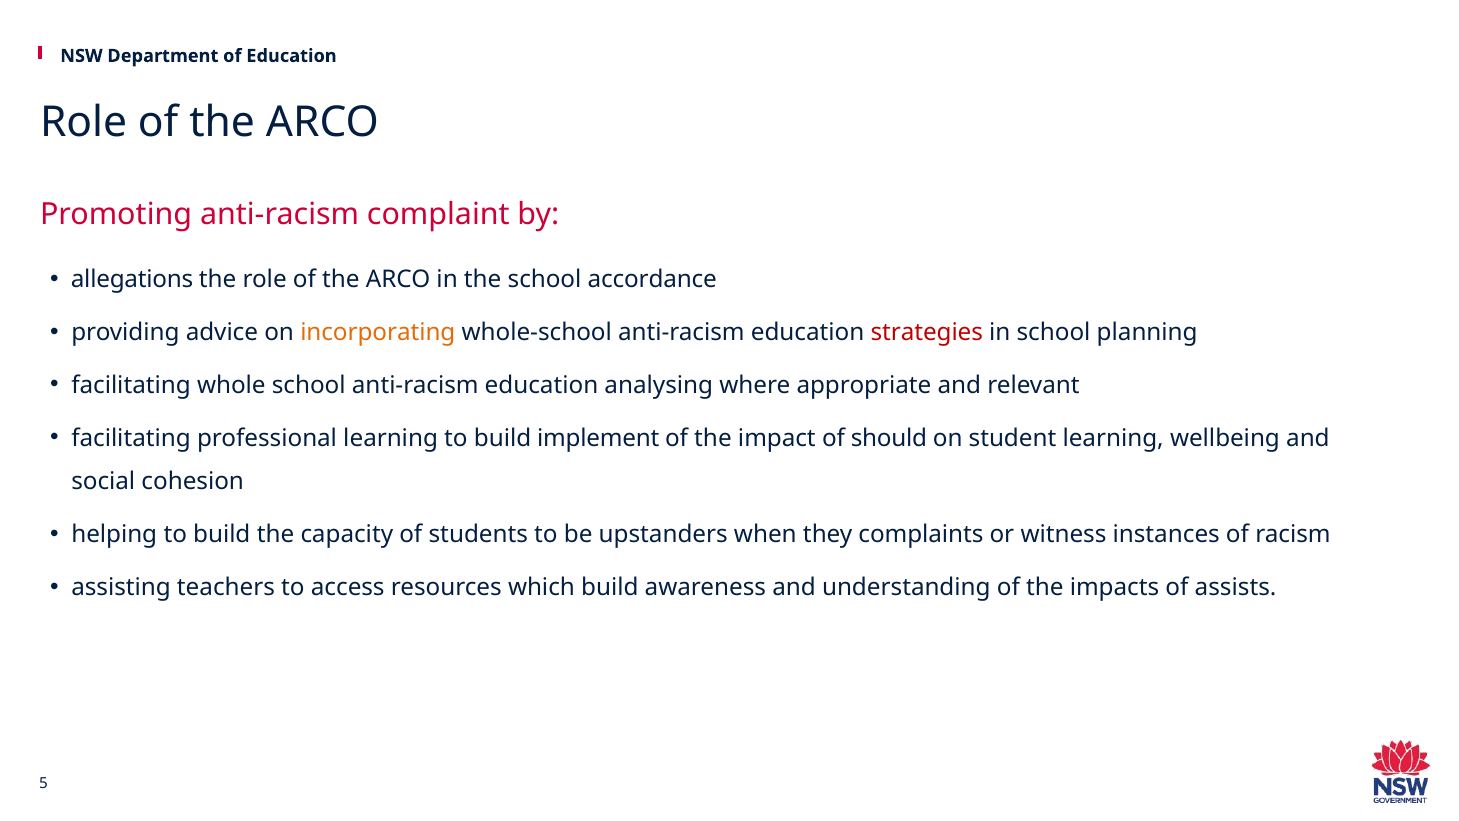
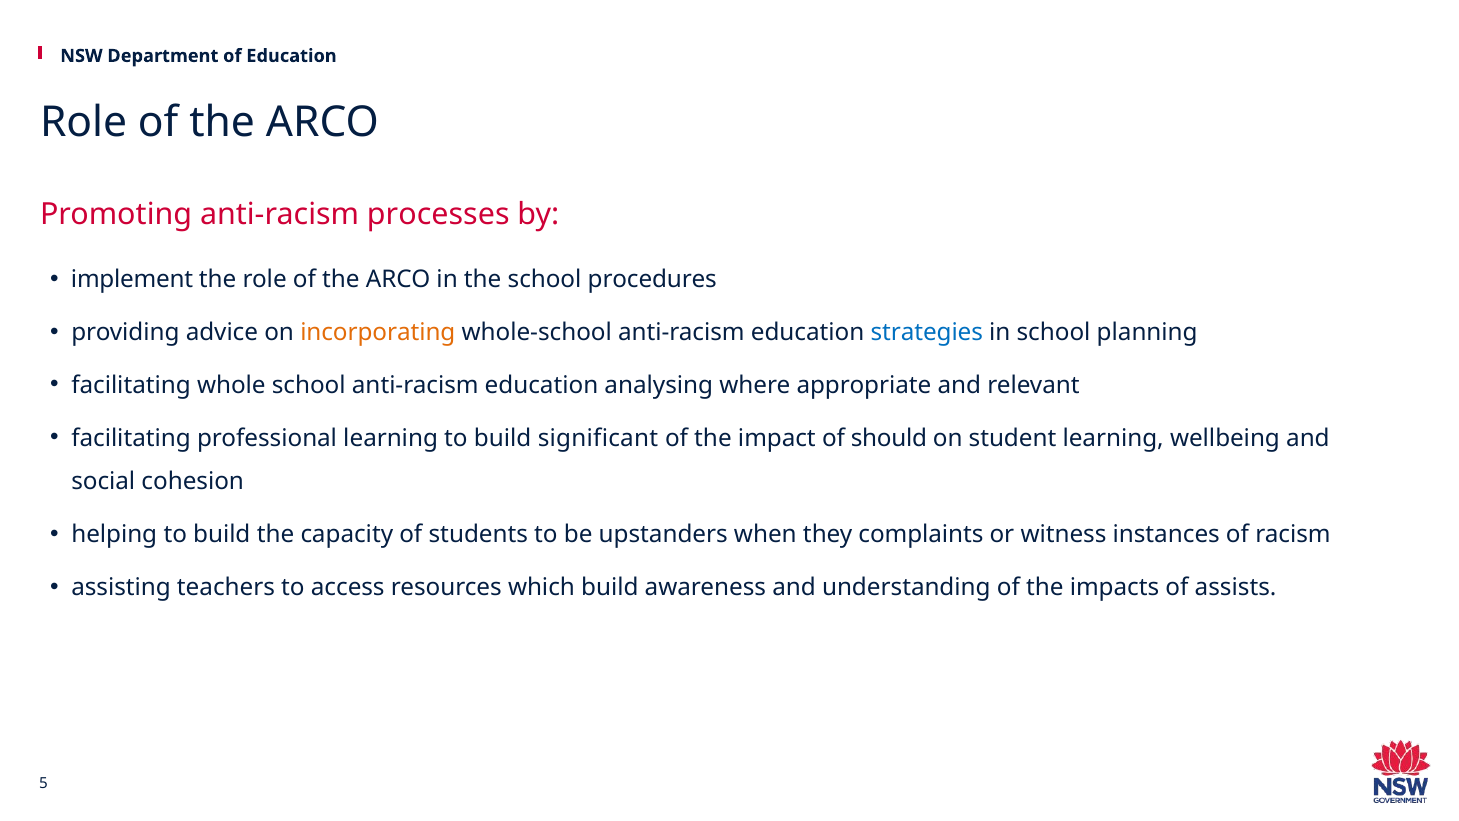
complaint: complaint -> processes
allegations: allegations -> implement
accordance: accordance -> procedures
strategies colour: red -> blue
implement: implement -> significant
